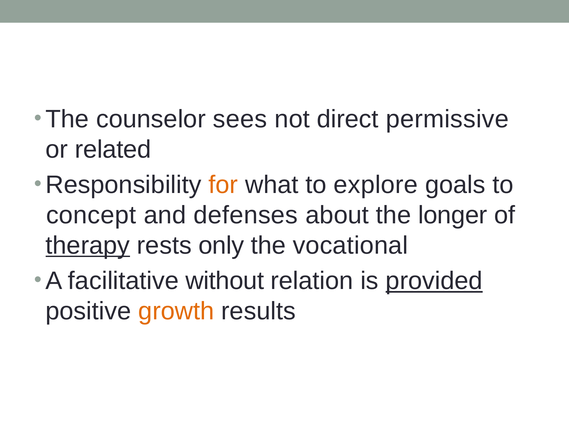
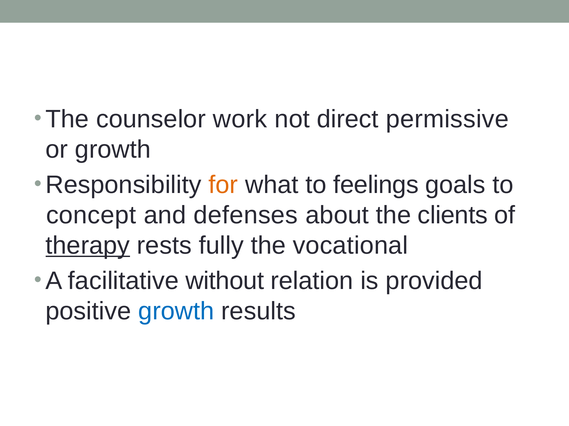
sees: sees -> work
or related: related -> growth
explore: explore -> feelings
longer: longer -> clients
only: only -> fully
provided underline: present -> none
growth at (176, 312) colour: orange -> blue
